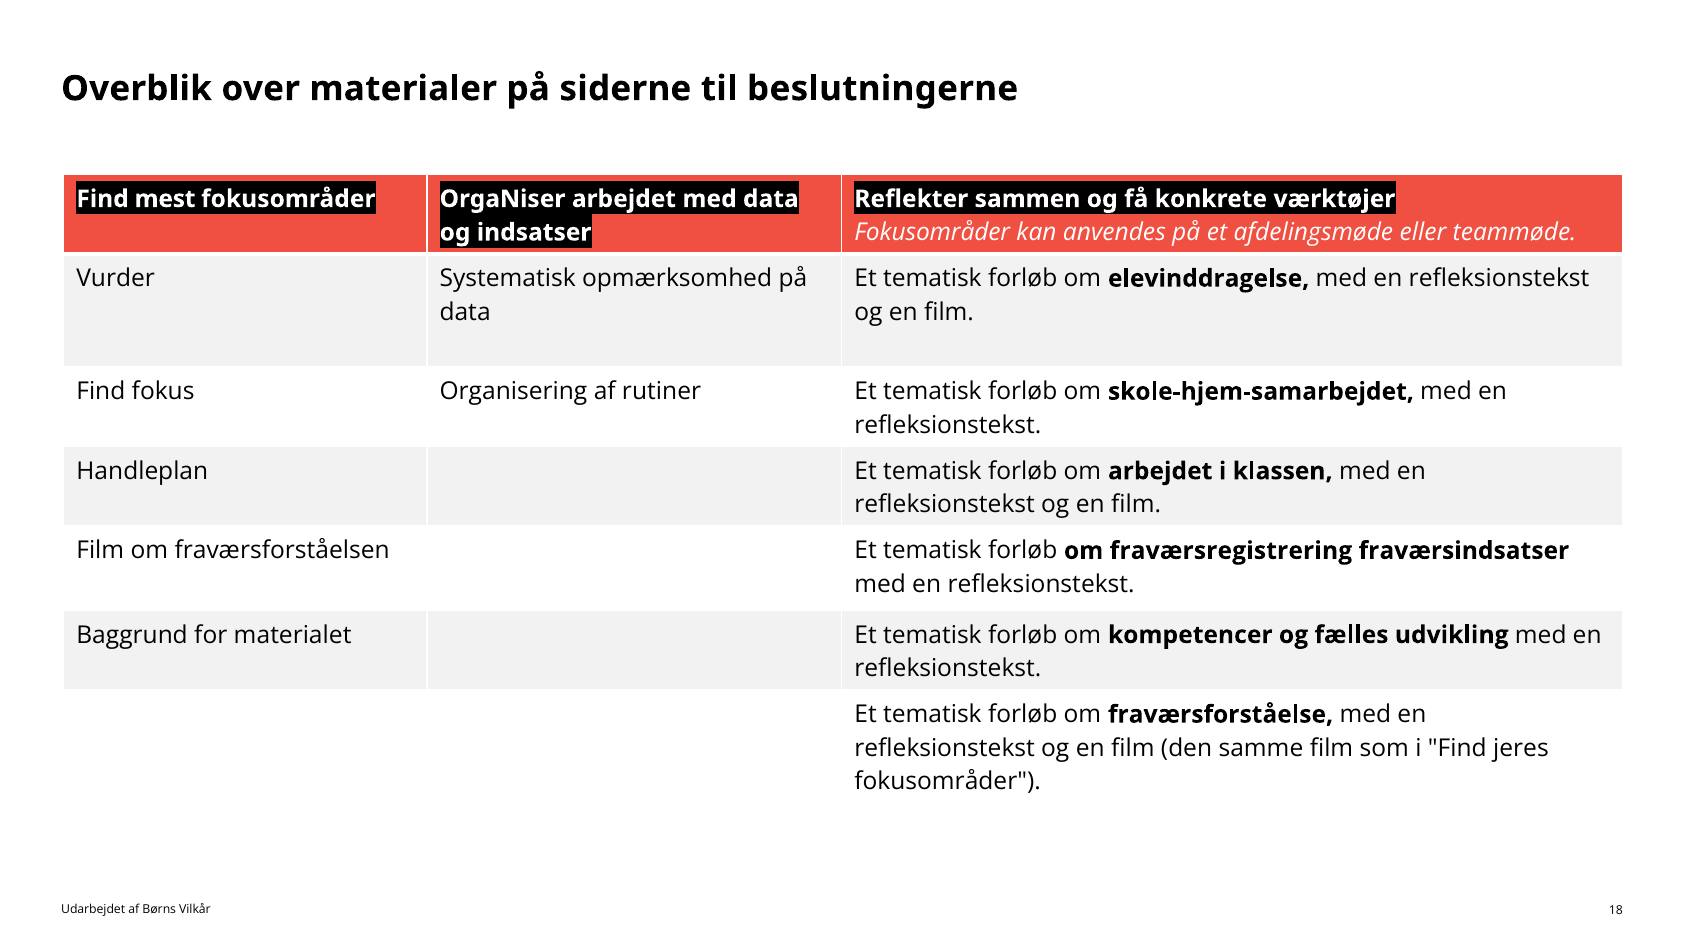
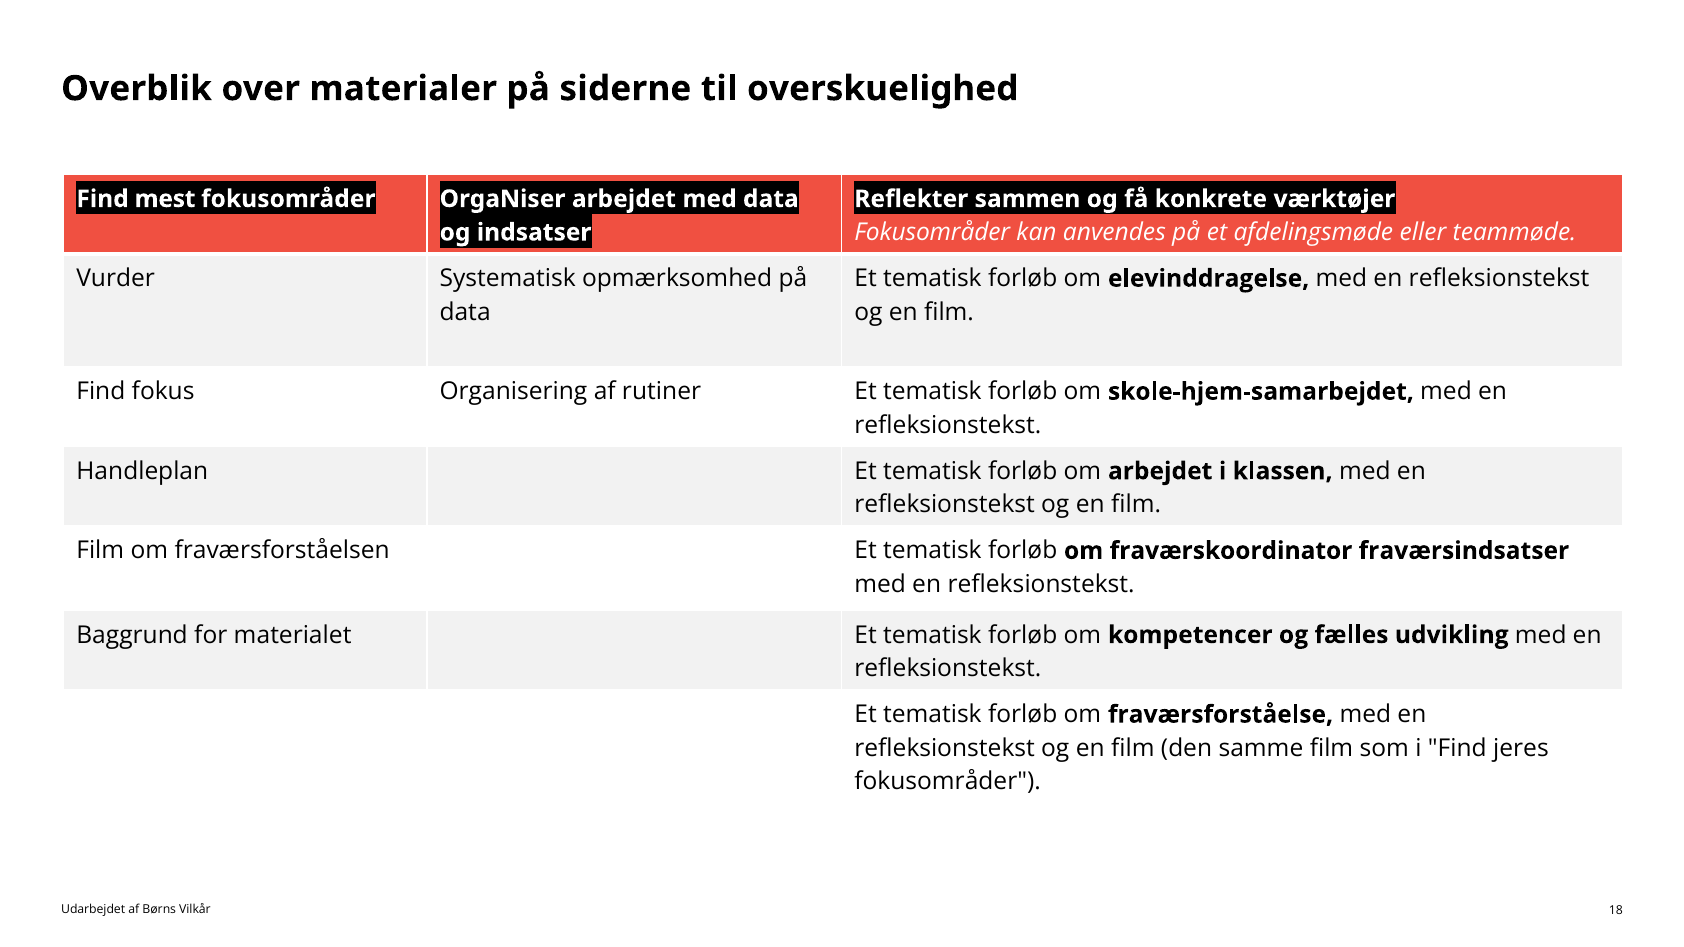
beslutningerne: beslutningerne -> overskuelighed
fraværsregistrering: fraværsregistrering -> fraværskoordinator
